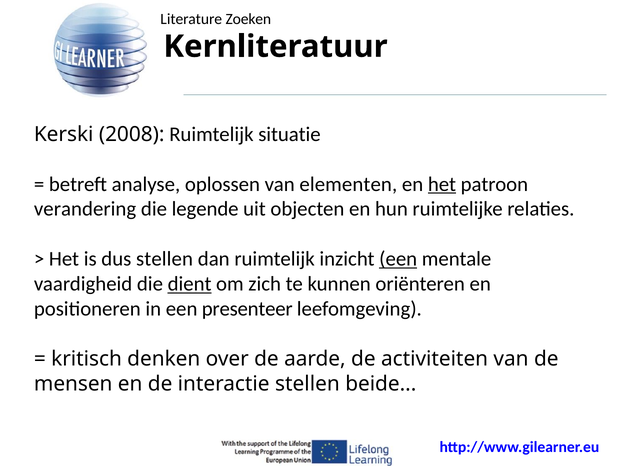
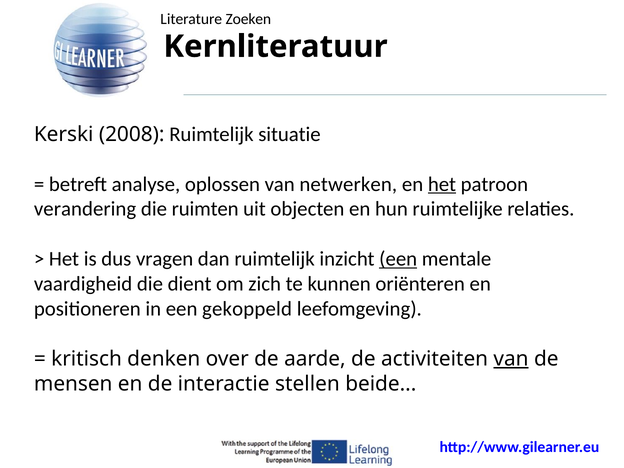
elementen: elementen -> netwerken
legende: legende -> ruimten
dus stellen: stellen -> vragen
dient underline: present -> none
presenteer: presenteer -> gekoppeld
van at (511, 359) underline: none -> present
